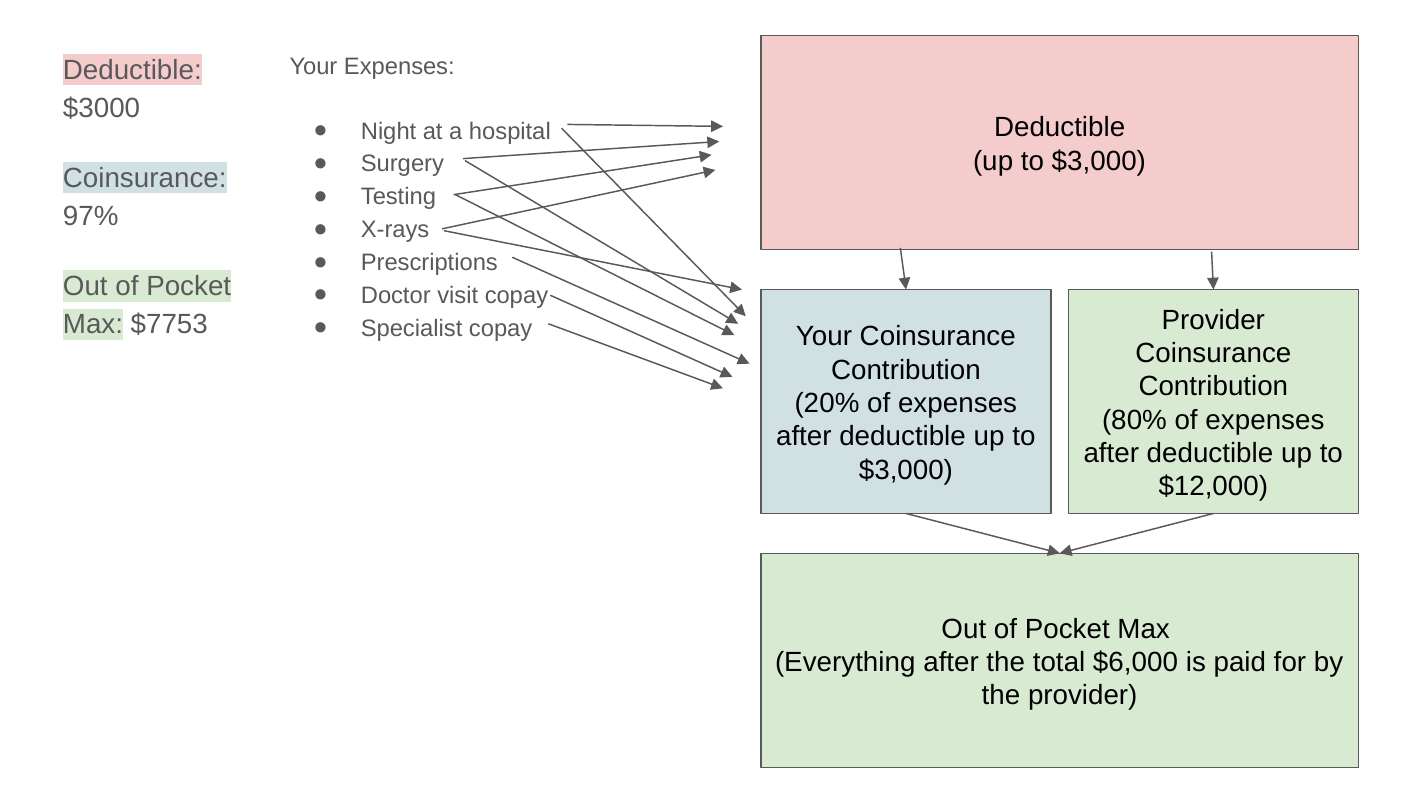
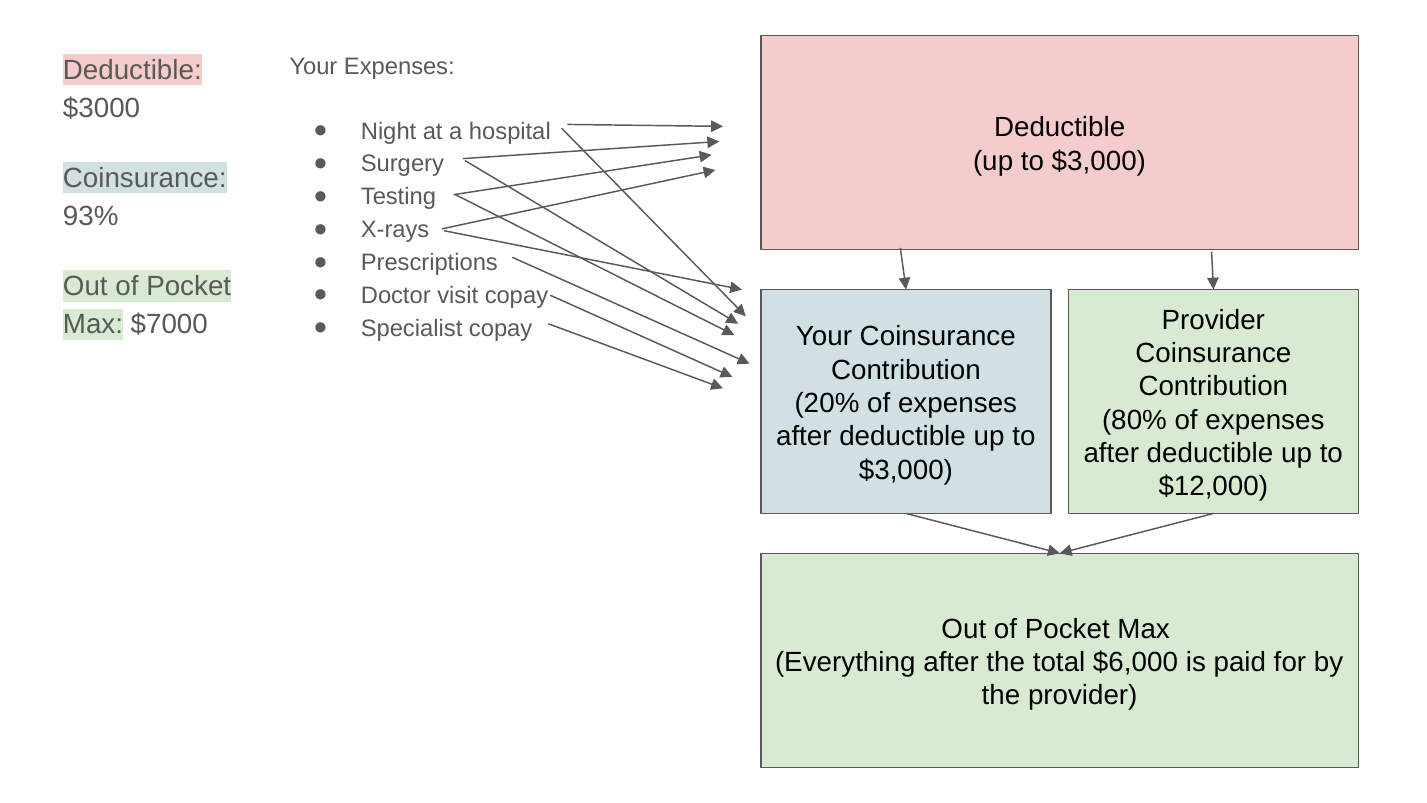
97%: 97% -> 93%
$7753: $7753 -> $7000
